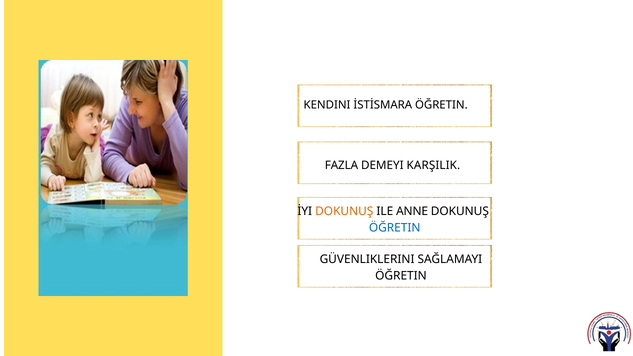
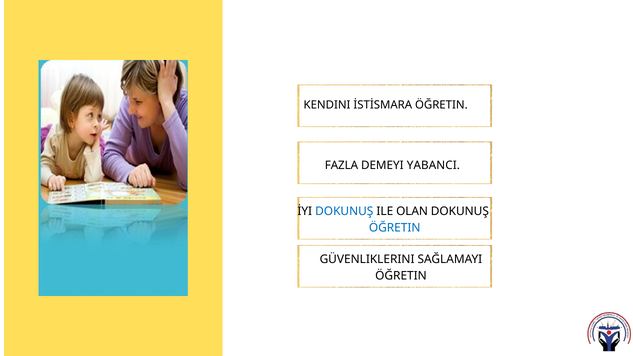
KARŞILIK: KARŞILIK -> YABANCI
DOKUNUŞ at (344, 211) colour: orange -> blue
ANNE: ANNE -> OLAN
